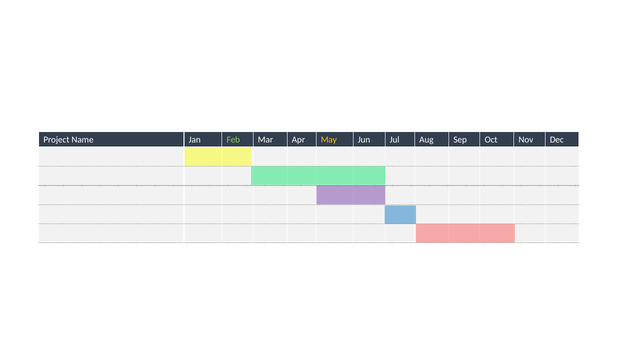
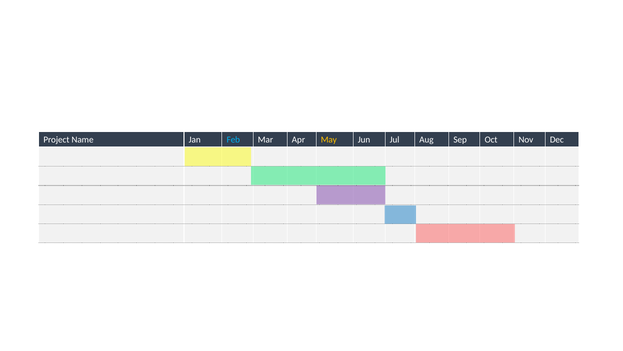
Feb colour: light green -> light blue
